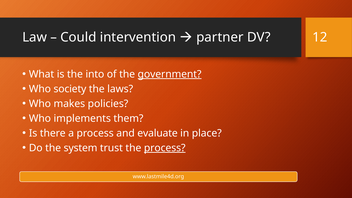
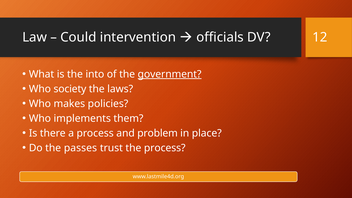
partner: partner -> officials
evaluate: evaluate -> problem
system: system -> passes
process at (165, 148) underline: present -> none
